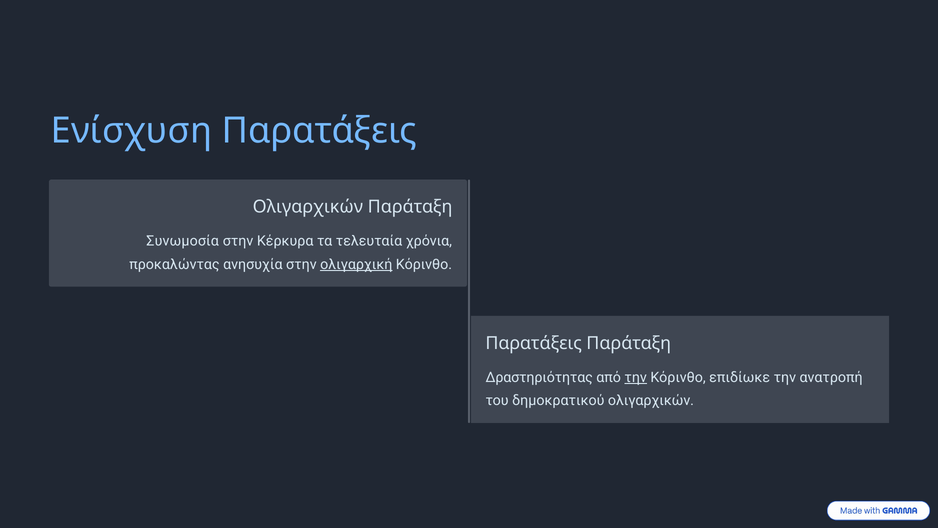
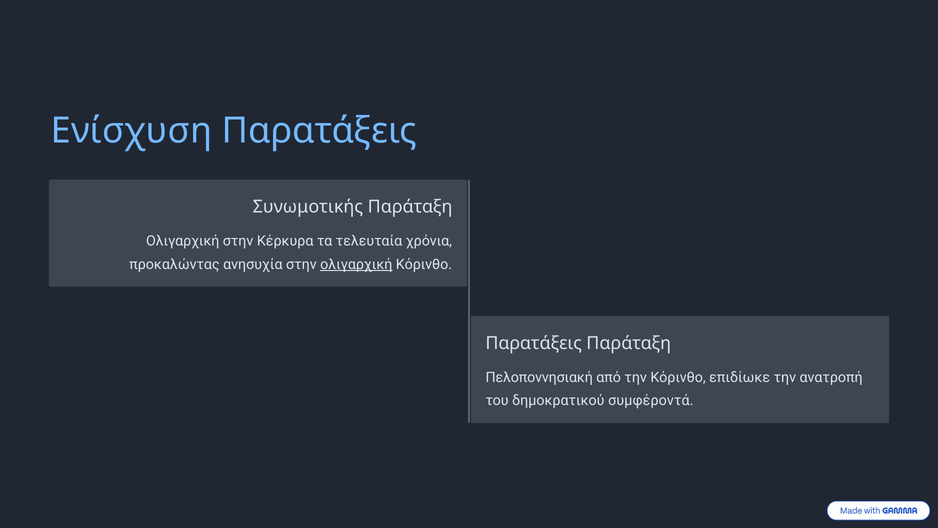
Ολιγαρχικών at (308, 207): Ολιγαρχικών -> Συνωμοτικής
Συνωμοσία at (183, 241): Συνωμοσία -> Ολιγαρχική
Δραστηριότητας: Δραστηριότητας -> Πελοποννησιακή
την at (636, 377) underline: present -> none
δημοκρατικού ολιγαρχικών: ολιγαρχικών -> συμφέροντά
